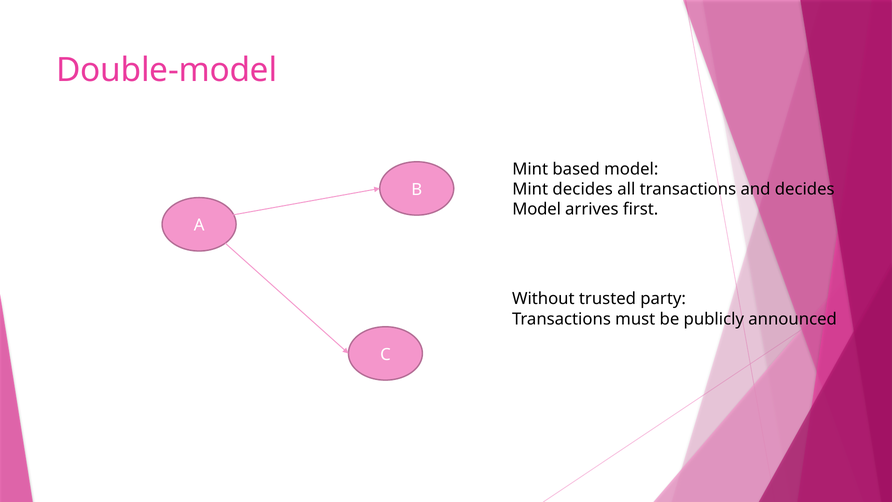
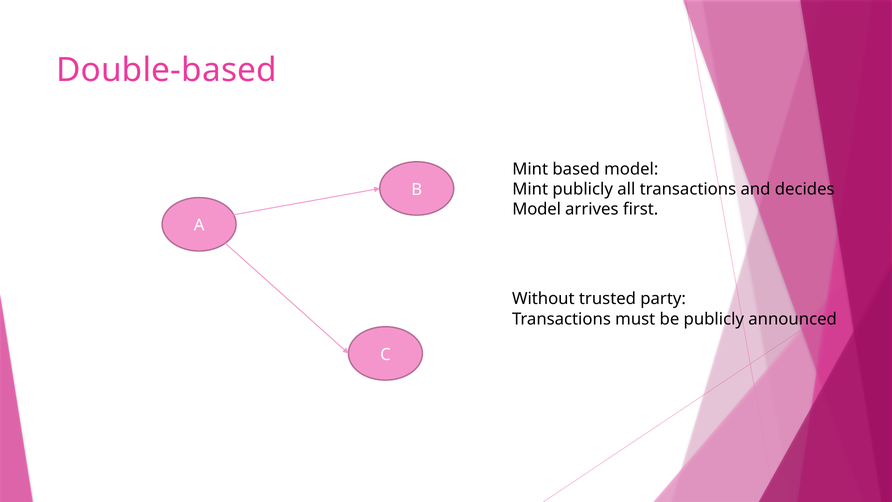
Double-model: Double-model -> Double-based
Mint decides: decides -> publicly
